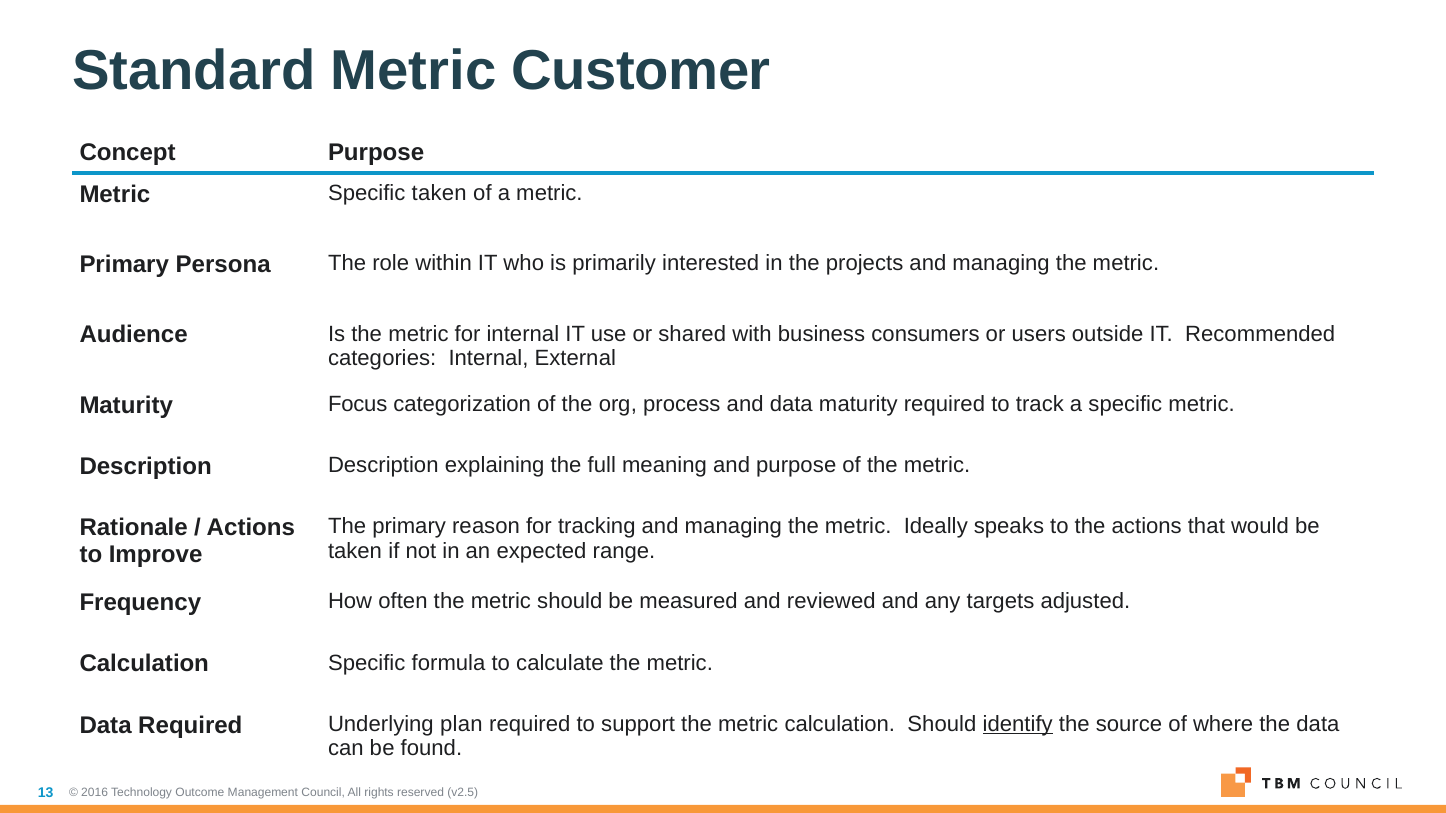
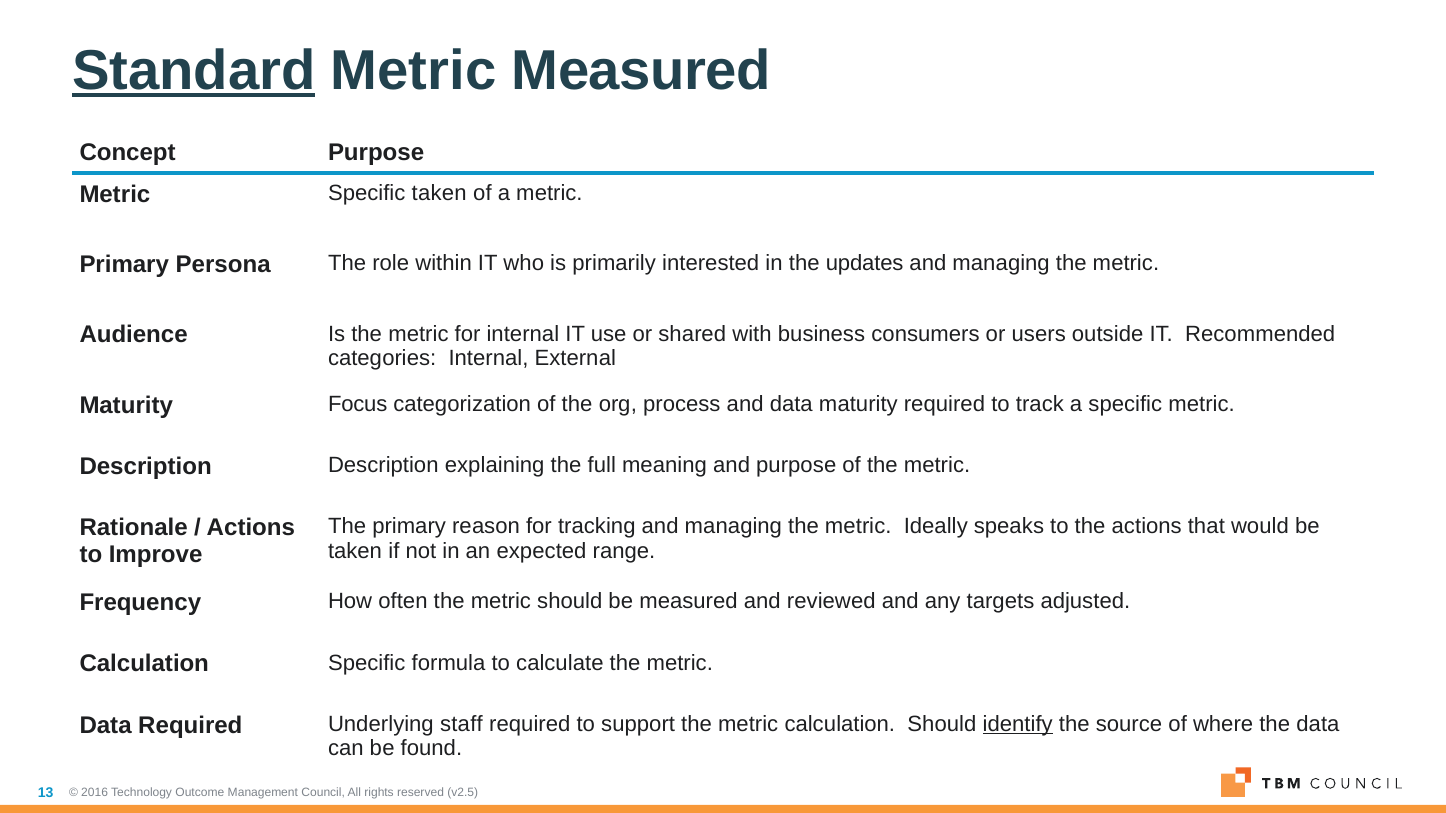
Standard underline: none -> present
Metric Customer: Customer -> Measured
projects: projects -> updates
plan: plan -> staff
